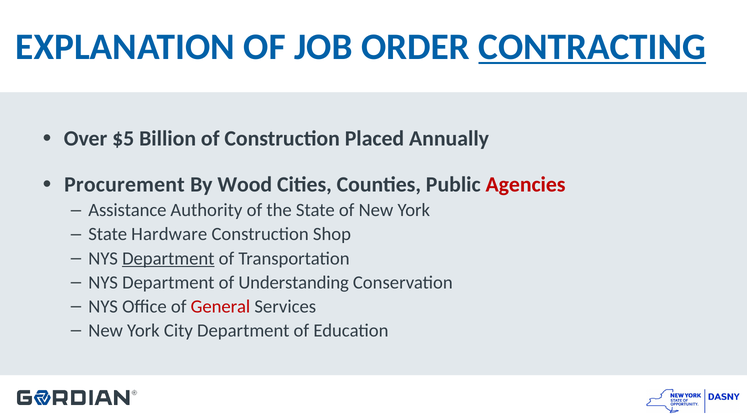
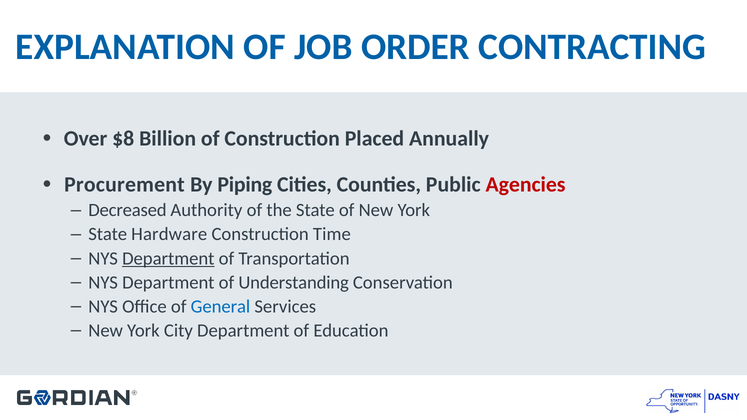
CONTRACTING underline: present -> none
$5: $5 -> $8
Wood: Wood -> Piping
Assistance: Assistance -> Decreased
Shop: Shop -> Time
General colour: red -> blue
